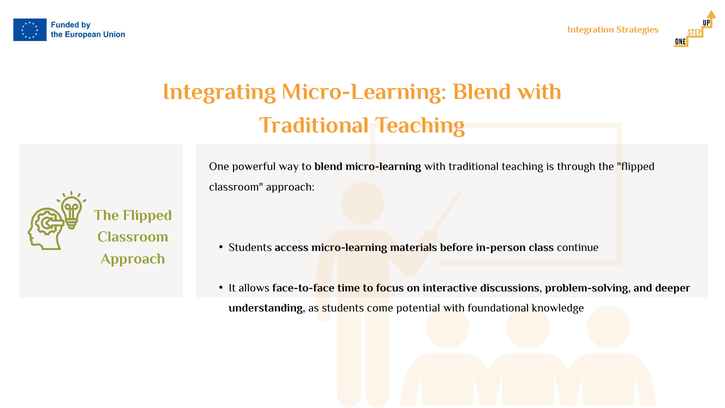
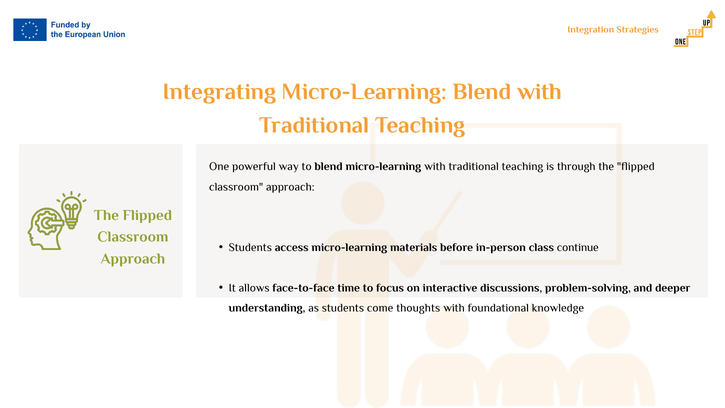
potential: potential -> thoughts
